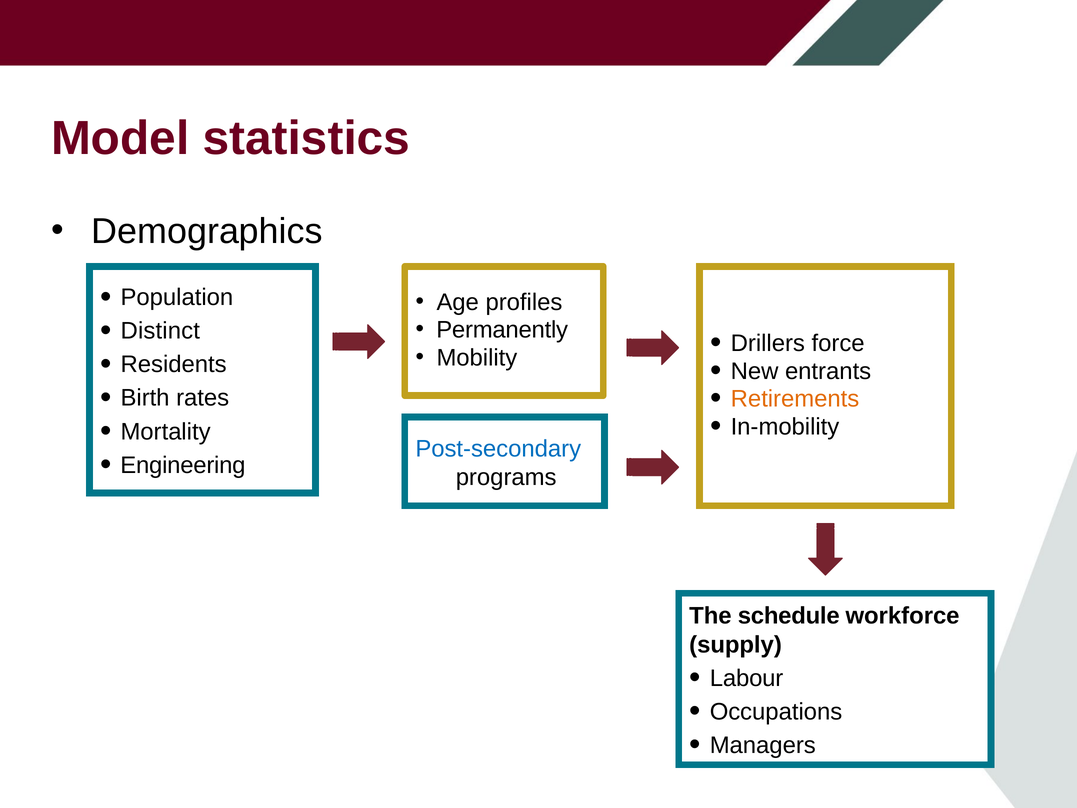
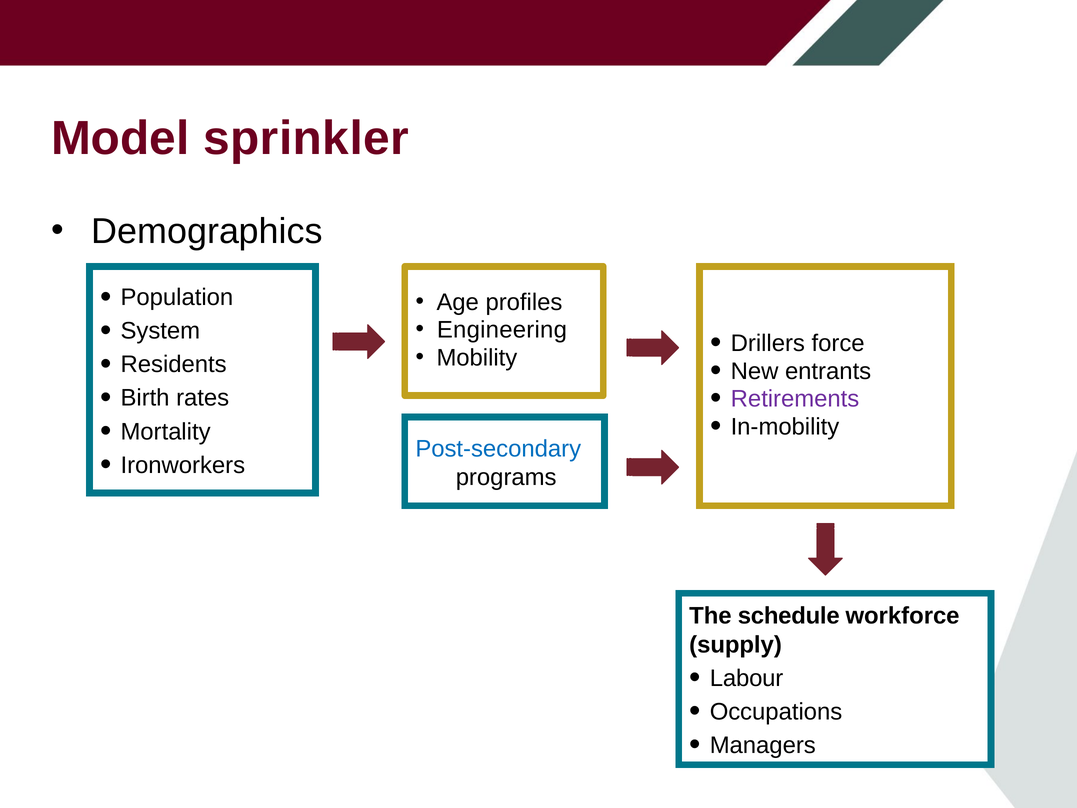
statistics: statistics -> sprinkler
Distinct: Distinct -> System
Permanently: Permanently -> Engineering
Retirements colour: orange -> purple
Engineering: Engineering -> Ironworkers
